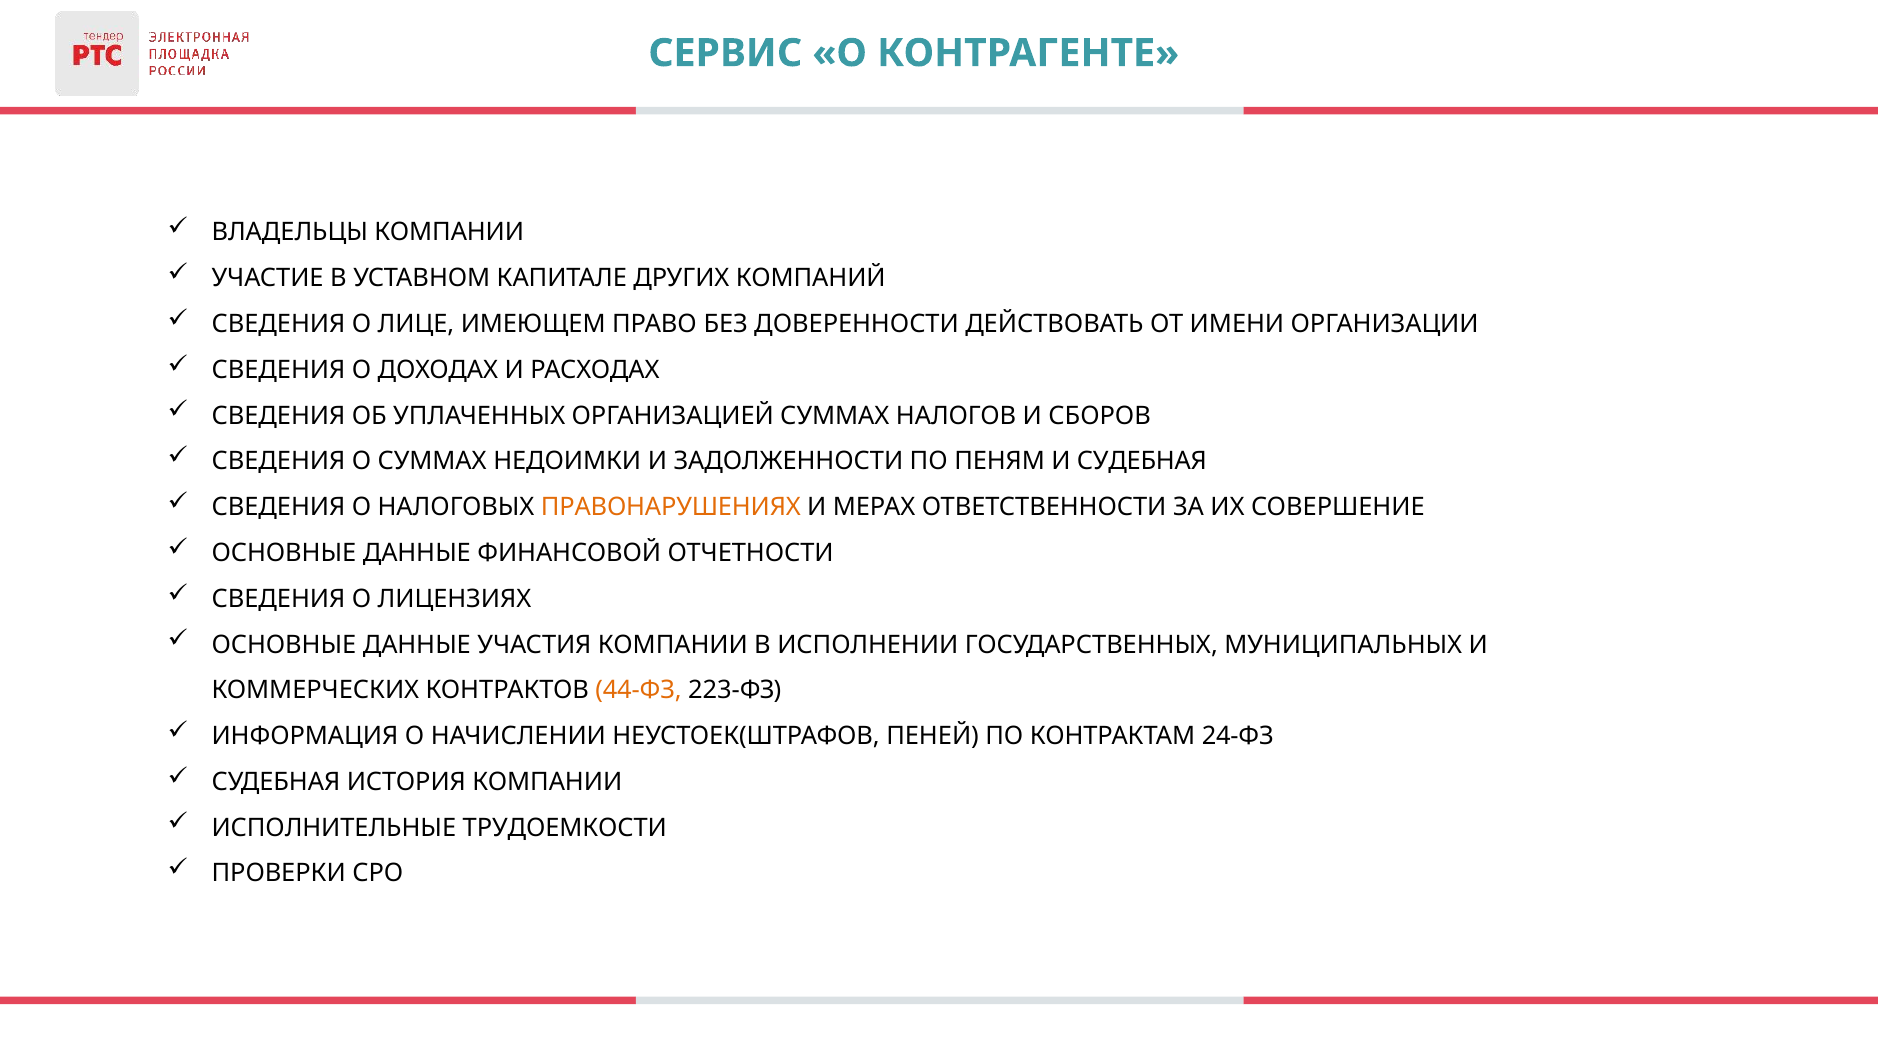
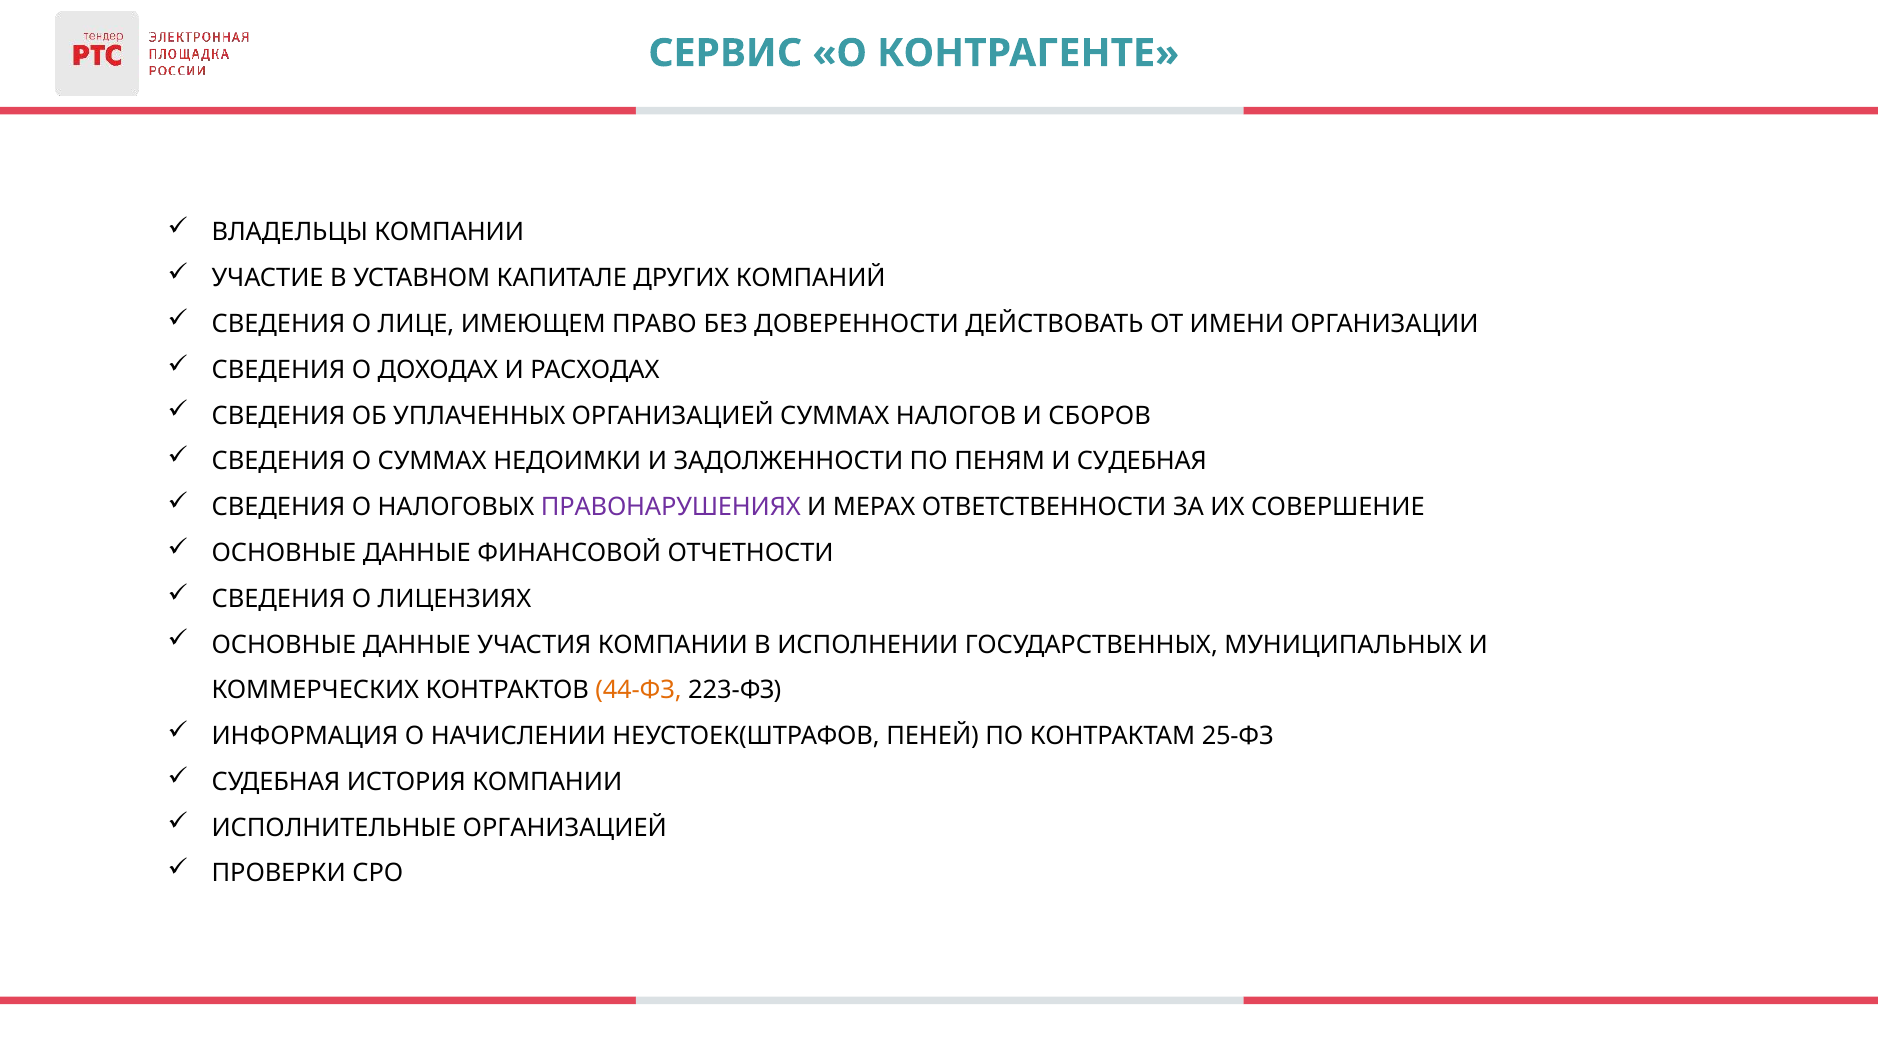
ПРАВОНАРУШЕНИЯХ colour: orange -> purple
24-ФЗ: 24-ФЗ -> 25-ФЗ
ИСПОЛНИТЕЛЬНЫЕ ТРУДОЕМКОСТИ: ТРУДОЕМКОСТИ -> ОРГАНИЗАЦИЕЙ
